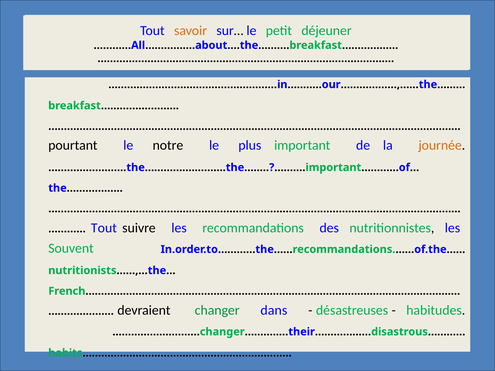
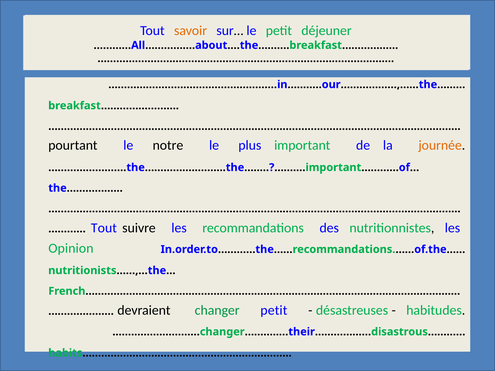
Souvent at (71, 249): Souvent -> Opinion
changer dans: dans -> petit
